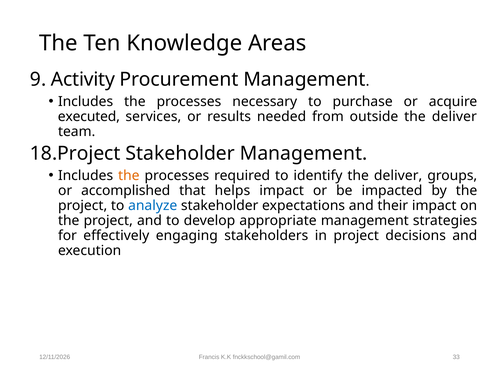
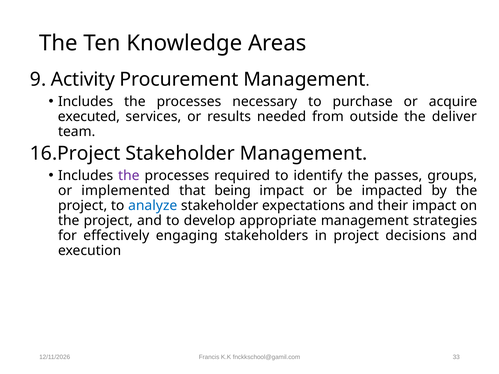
18.Project: 18.Project -> 16.Project
the at (129, 176) colour: orange -> purple
identify the deliver: deliver -> passes
accomplished: accomplished -> implemented
helps: helps -> being
